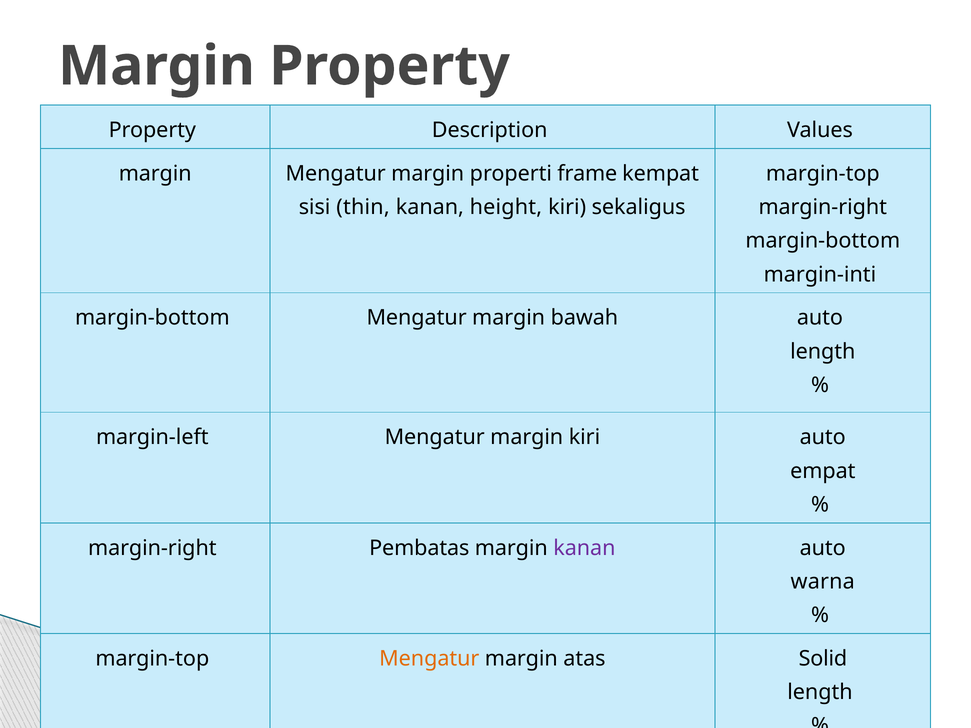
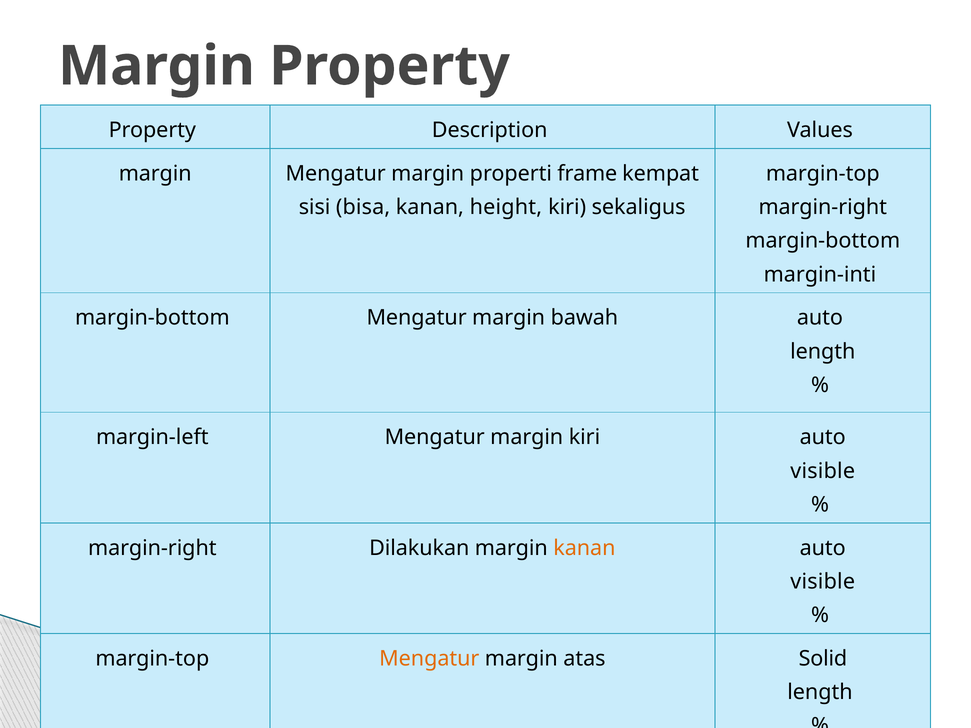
thin: thin -> bisa
empat at (823, 471): empat -> visible
Pembatas: Pembatas -> Dilakukan
kanan at (584, 548) colour: purple -> orange
warna at (823, 582): warna -> visible
